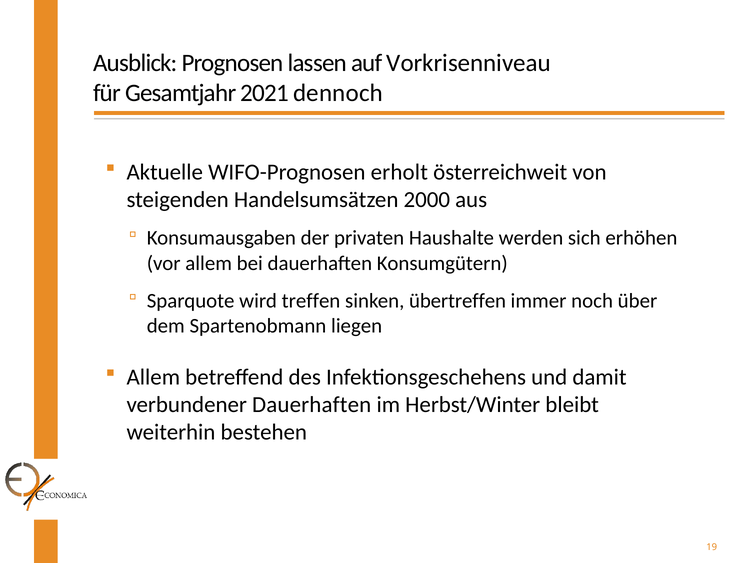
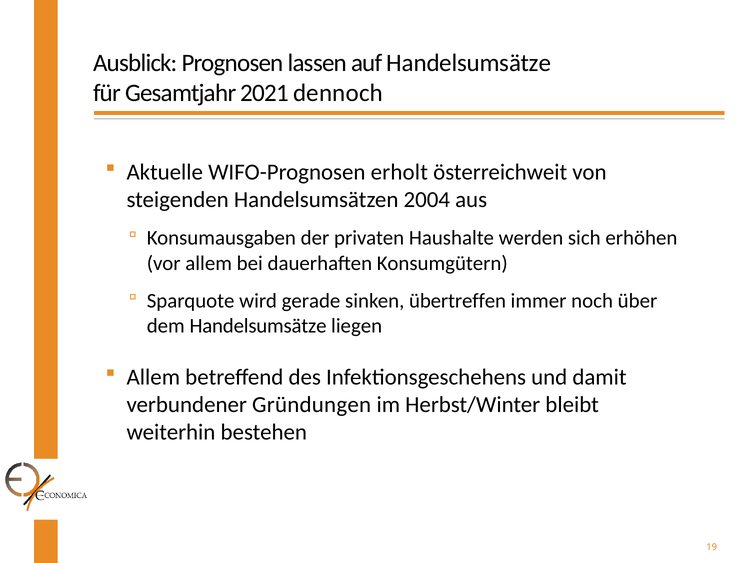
auf Vorkrisenniveau: Vorkrisenniveau -> Handelsumsätze
2000: 2000 -> 2004
treffen: treffen -> gerade
dem Spartenobmann: Spartenobmann -> Handelsumsätze
verbundener Dauerhaften: Dauerhaften -> Gründungen
